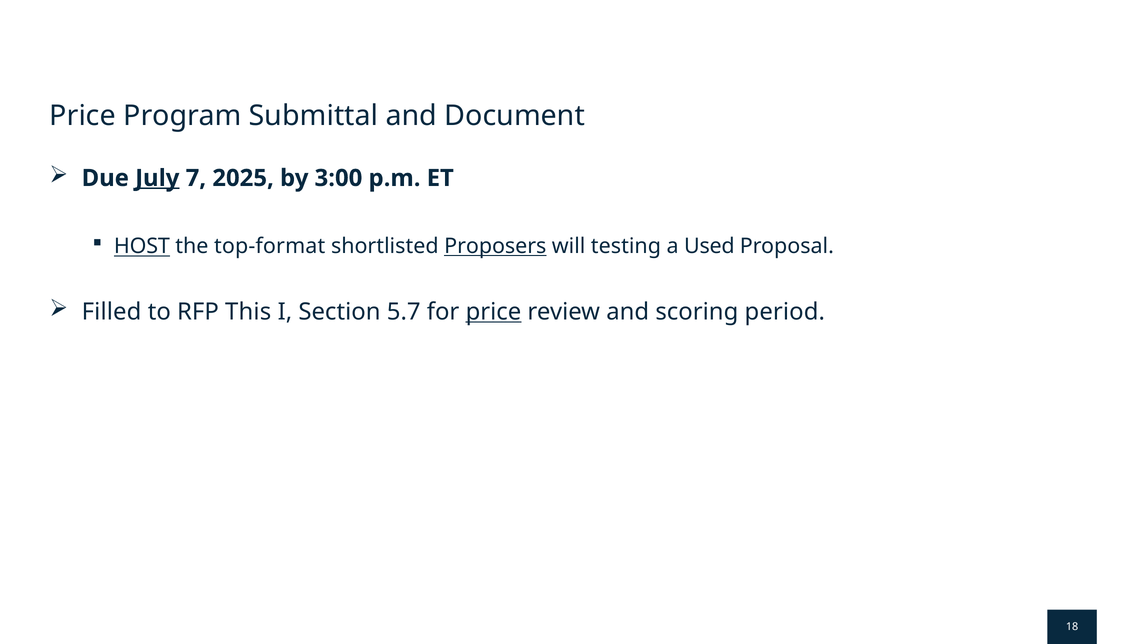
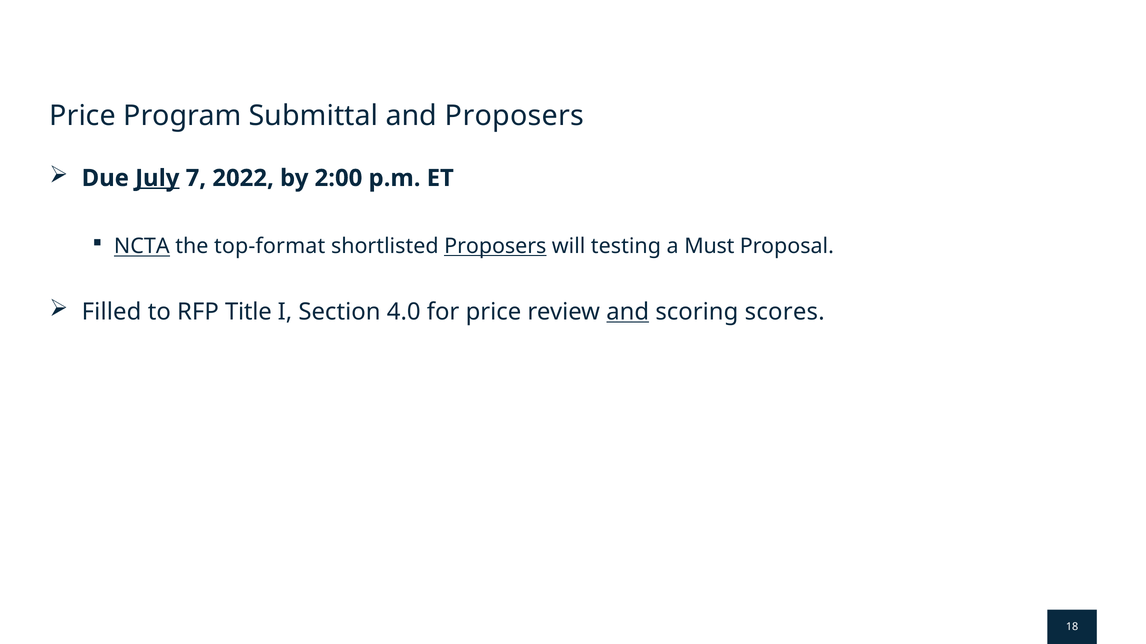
and Document: Document -> Proposers
2025: 2025 -> 2022
3:00: 3:00 -> 2:00
HOST: HOST -> NCTA
Used: Used -> Must
This: This -> Title
5.7: 5.7 -> 4.0
price at (493, 312) underline: present -> none
and at (628, 312) underline: none -> present
period: period -> scores
